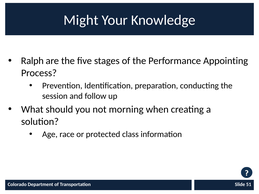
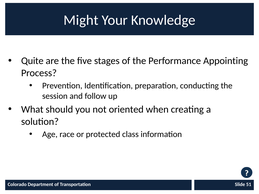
Ralph: Ralph -> Quite
morning: morning -> oriented
